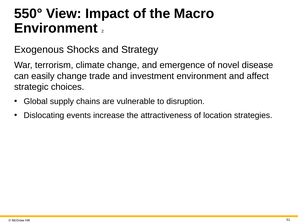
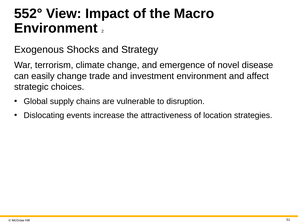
550°: 550° -> 552°
